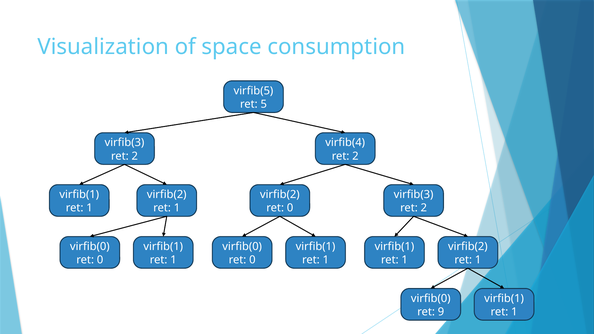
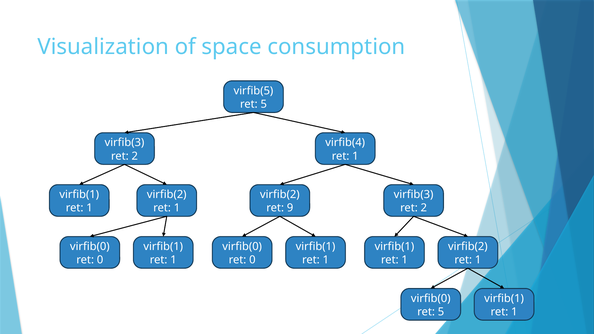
2 at (355, 156): 2 -> 1
0 at (290, 208): 0 -> 9
9 at (441, 312): 9 -> 5
